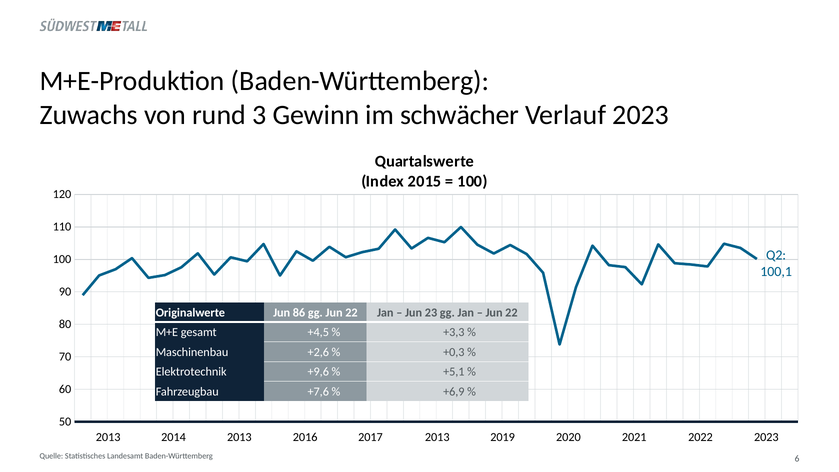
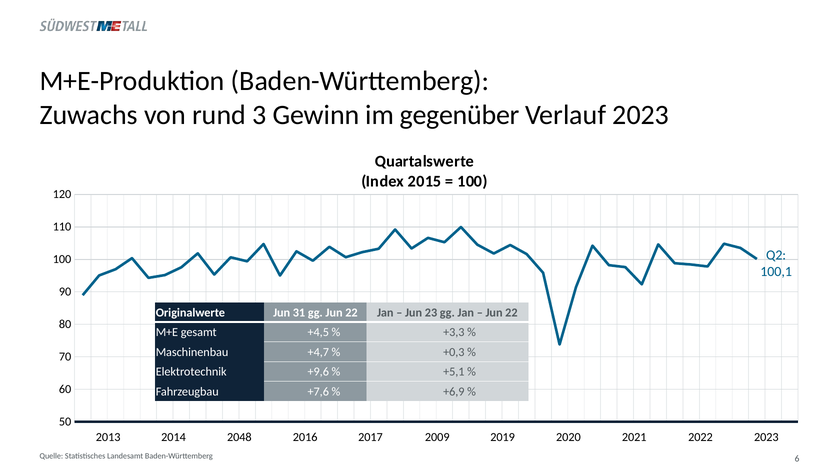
schwächer: schwächer -> gegenüber
86: 86 -> 31
+2,6: +2,6 -> +4,7
2014 2013: 2013 -> 2048
2017 2013: 2013 -> 2009
